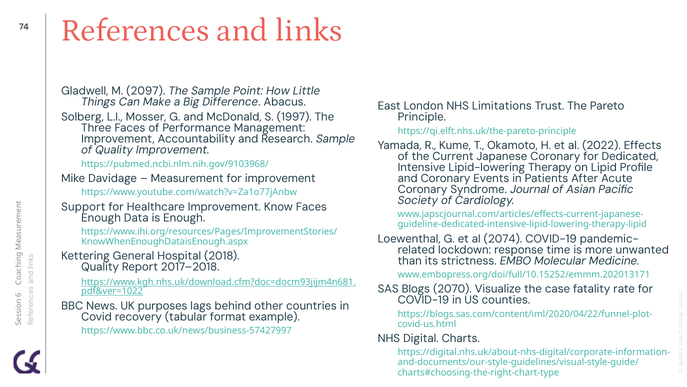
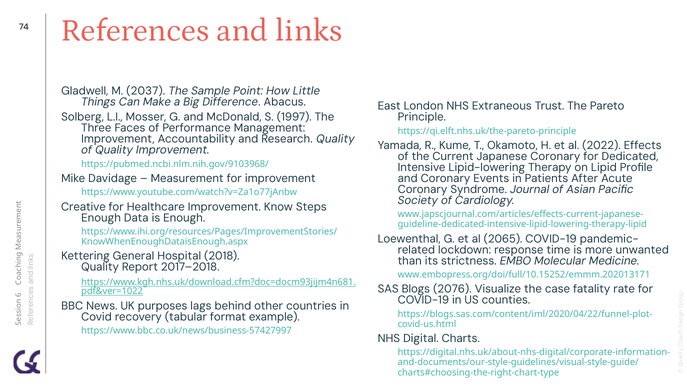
2097: 2097 -> 2037
Limitations: Limitations -> Extraneous
Research Sample: Sample -> Quality
Support: Support -> Creative
Know Faces: Faces -> Steps
2074: 2074 -> 2065
2070: 2070 -> 2076
